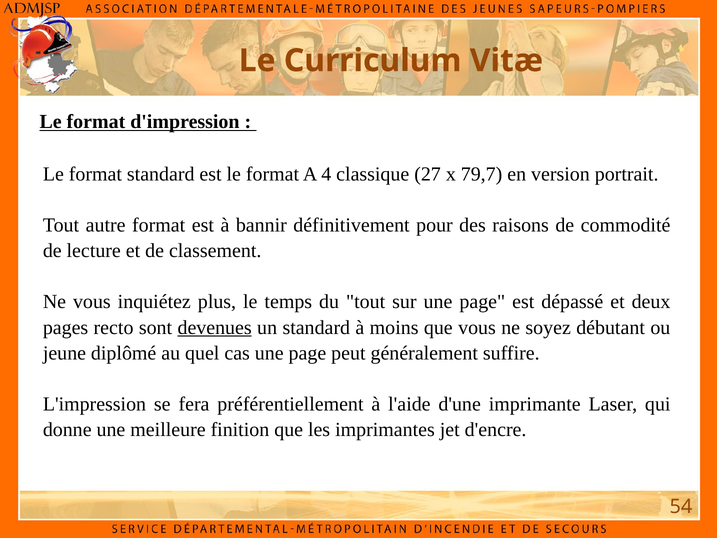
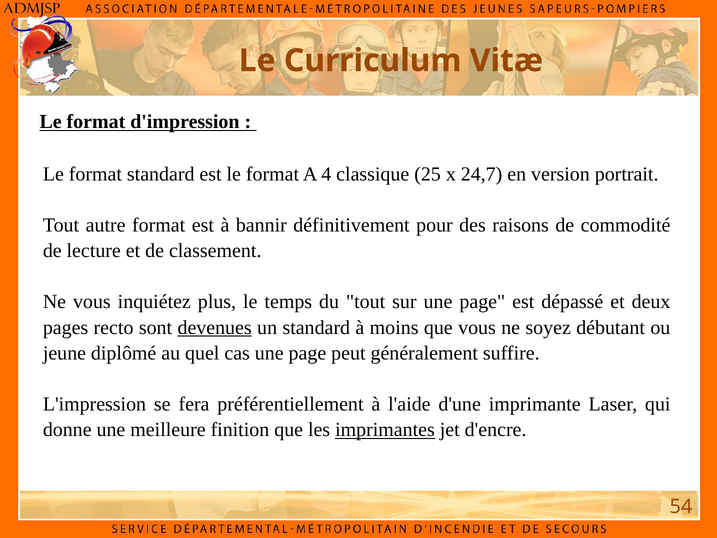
27: 27 -> 25
79,7: 79,7 -> 24,7
imprimantes underline: none -> present
